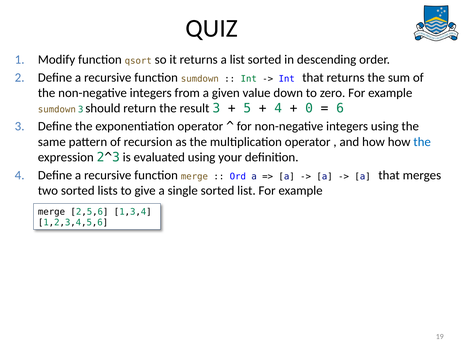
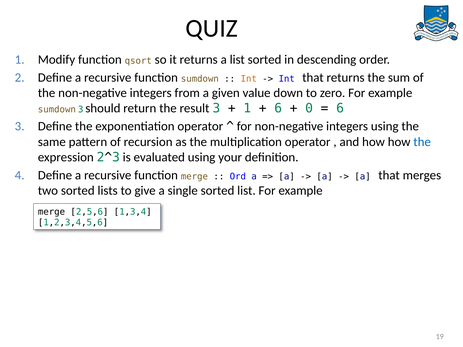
Int at (249, 79) colour: green -> orange
5 at (247, 108): 5 -> 1
4 at (278, 108): 4 -> 6
